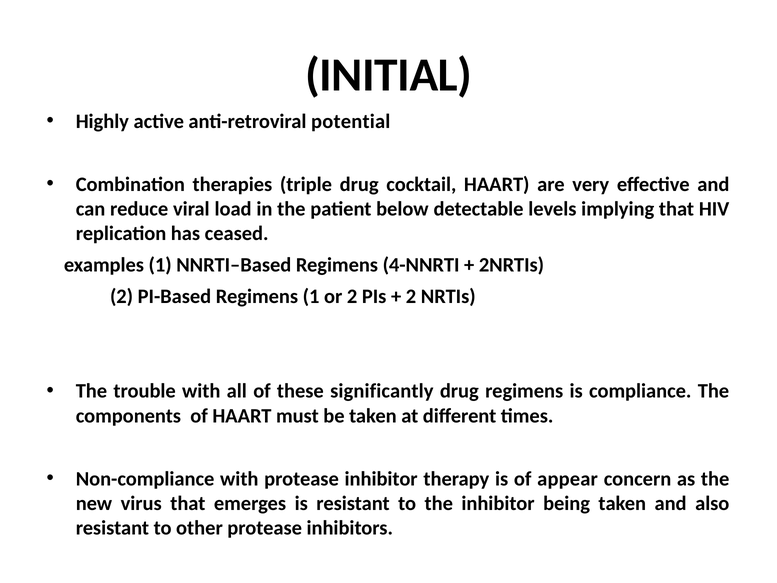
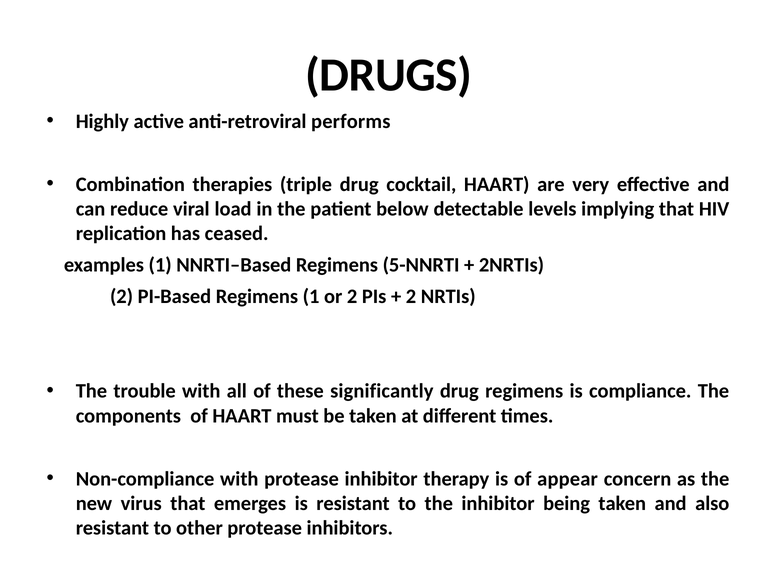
INITIAL: INITIAL -> DRUGS
potential: potential -> performs
4-NNRTI: 4-NNRTI -> 5-NNRTI
